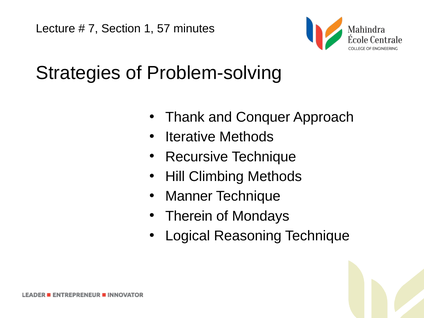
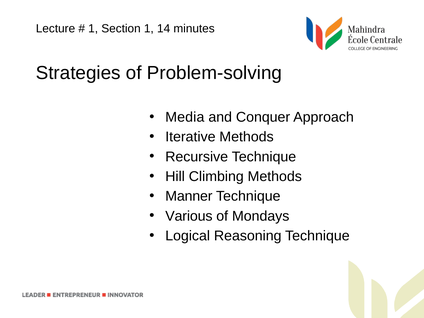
7 at (93, 29): 7 -> 1
57: 57 -> 14
Thank: Thank -> Media
Therein: Therein -> Various
